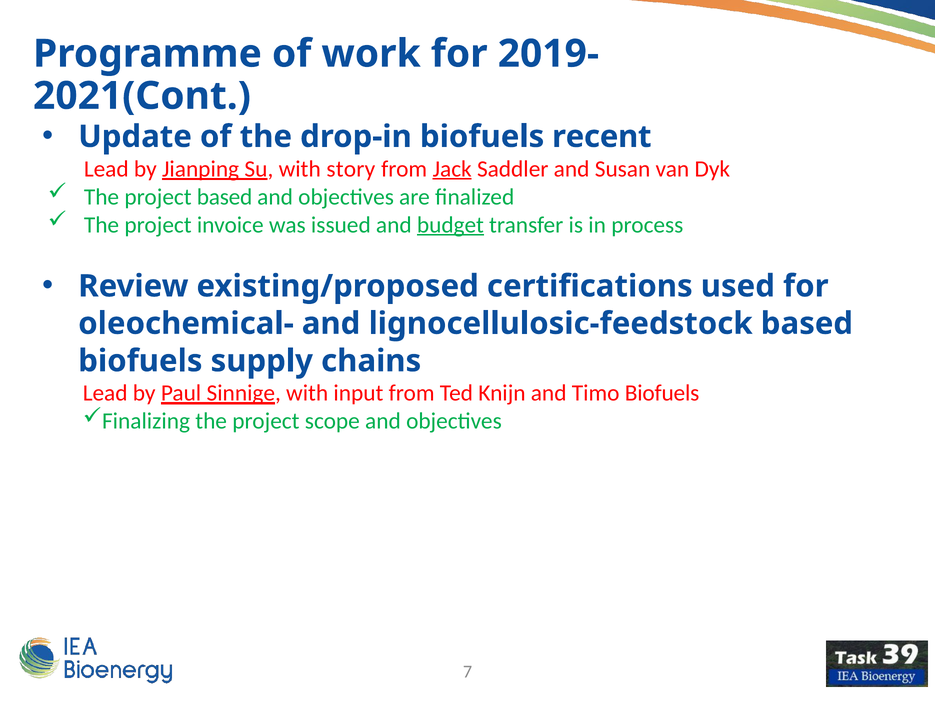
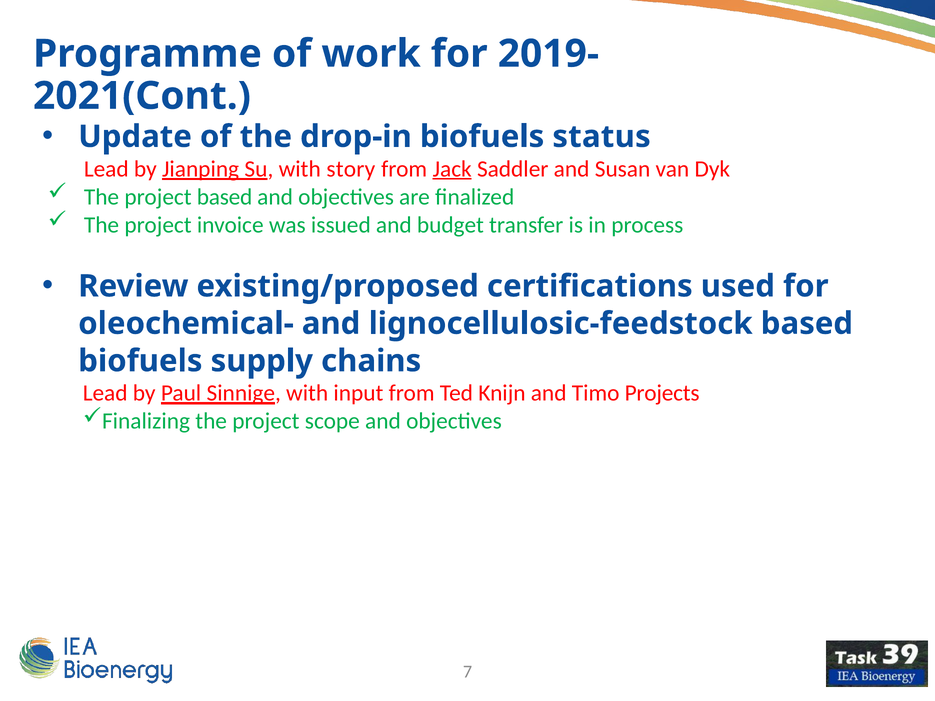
recent: recent -> status
budget underline: present -> none
Timo Biofuels: Biofuels -> Projects
